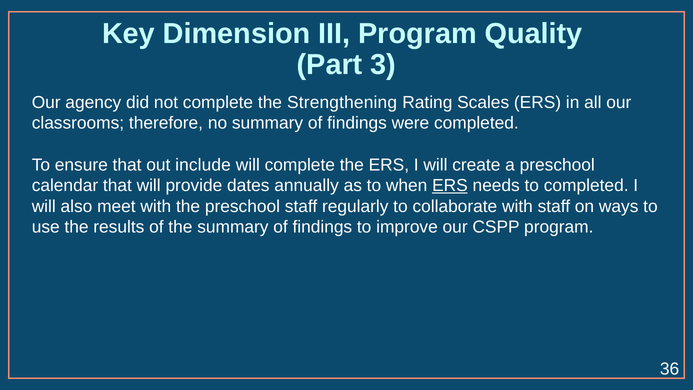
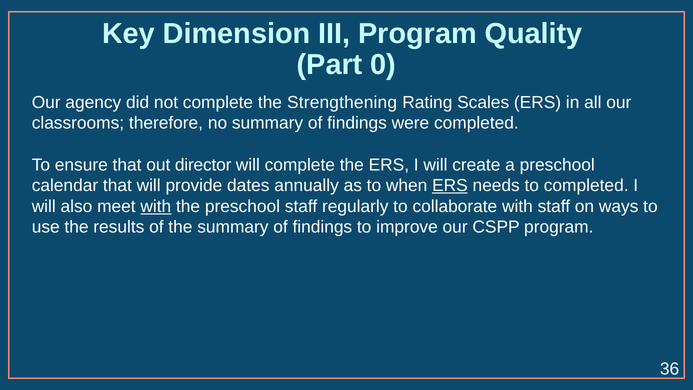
3: 3 -> 0
include: include -> director
with at (156, 206) underline: none -> present
